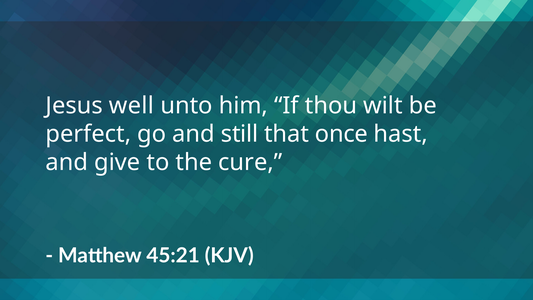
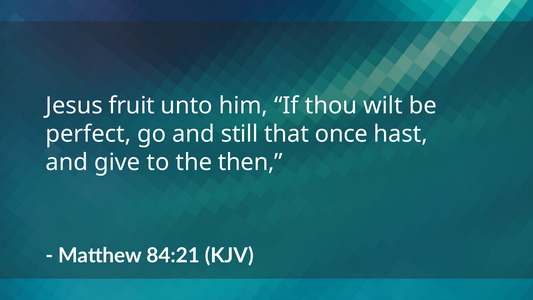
well: well -> fruit
cure: cure -> then
45:21: 45:21 -> 84:21
